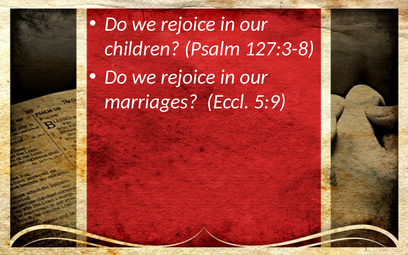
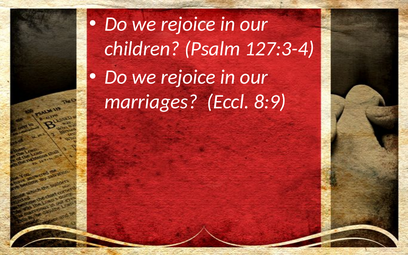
127:3-8: 127:3-8 -> 127:3-4
5:9: 5:9 -> 8:9
